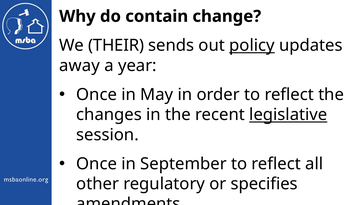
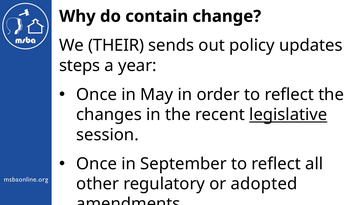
policy underline: present -> none
away: away -> steps
specifies: specifies -> adopted
